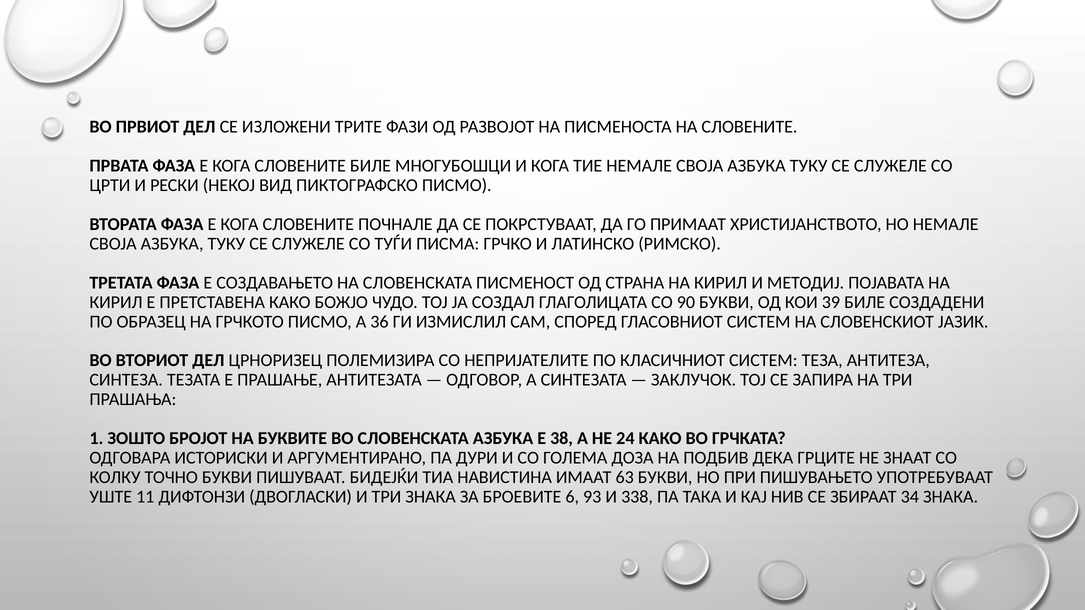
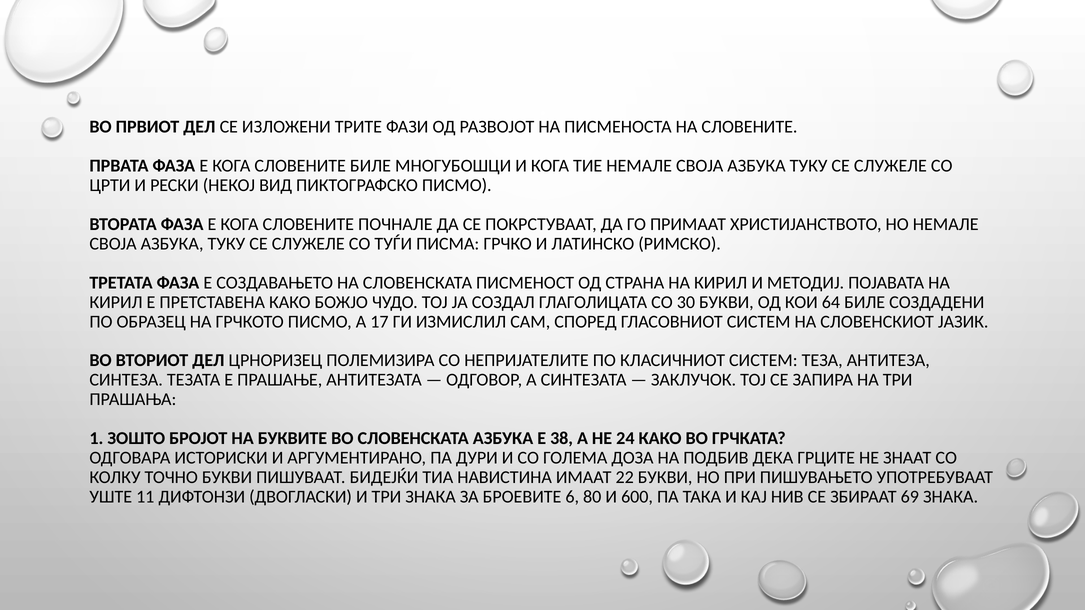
90: 90 -> 30
39: 39 -> 64
36: 36 -> 17
63: 63 -> 22
93: 93 -> 80
338: 338 -> 600
34: 34 -> 69
